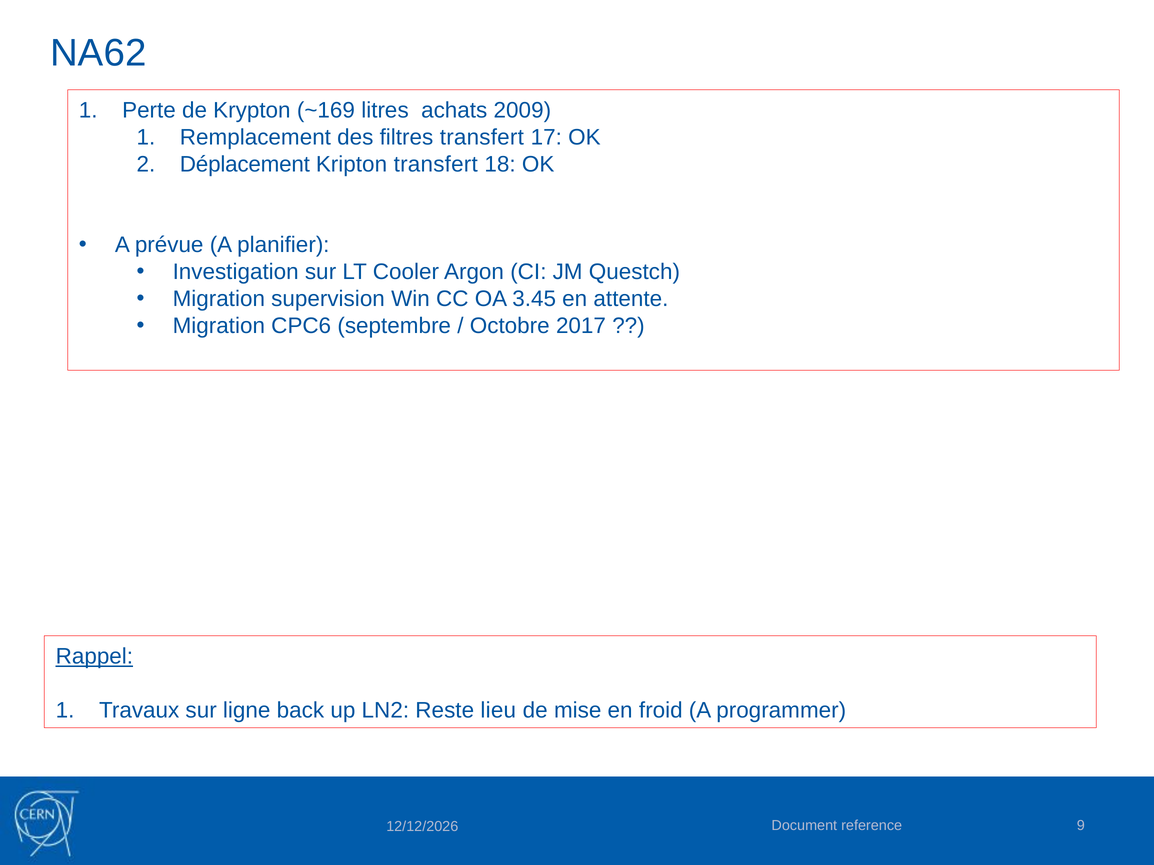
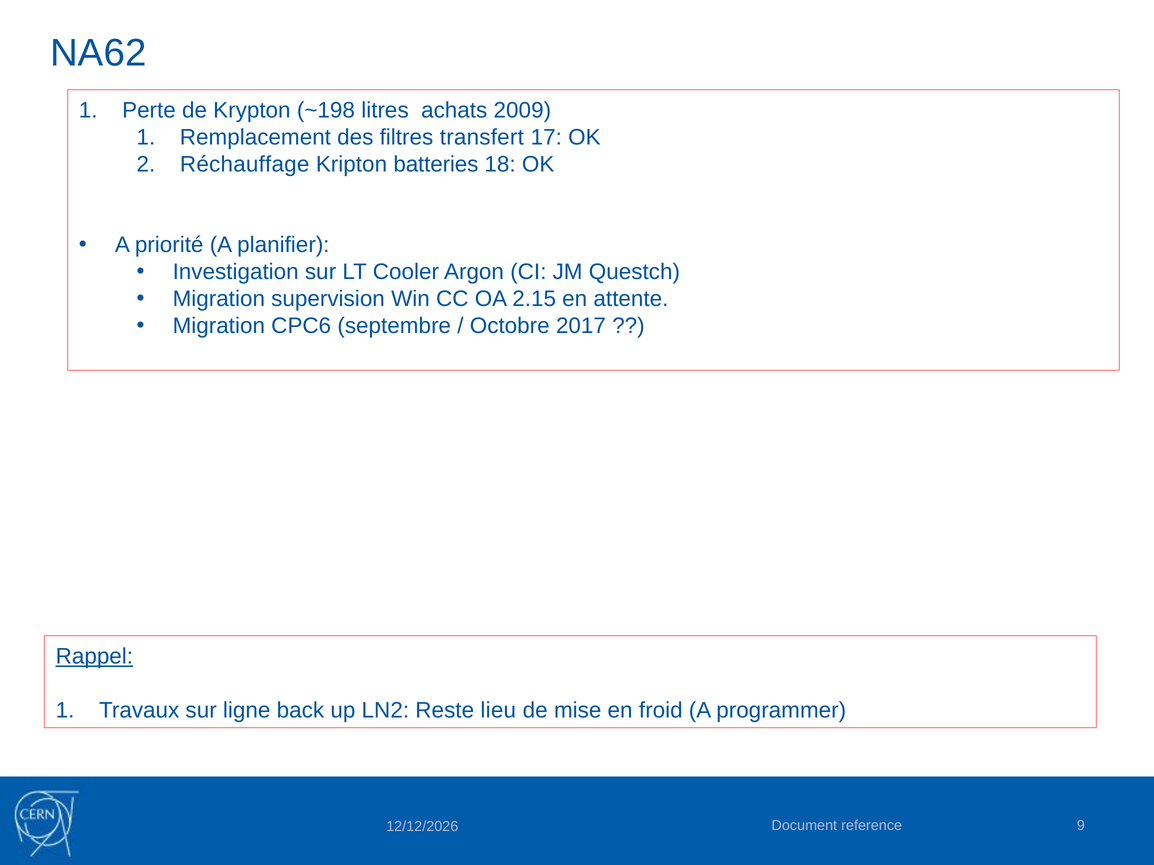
~169: ~169 -> ~198
Déplacement: Déplacement -> Réchauffage
Kripton transfert: transfert -> batteries
prévue: prévue -> priorité
3.45: 3.45 -> 2.15
